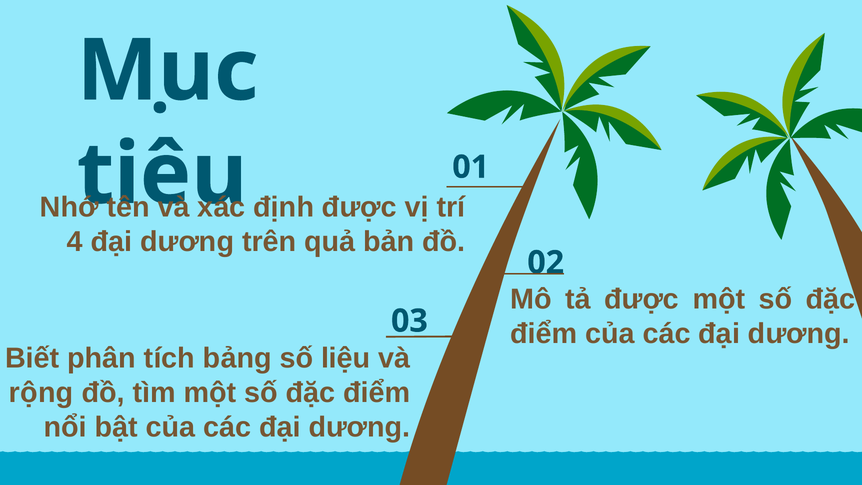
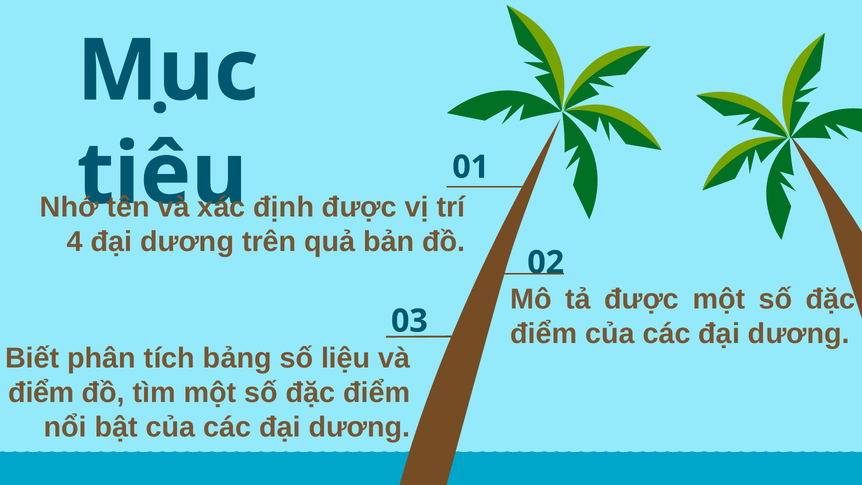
rộng at (41, 393): rộng -> điểm
